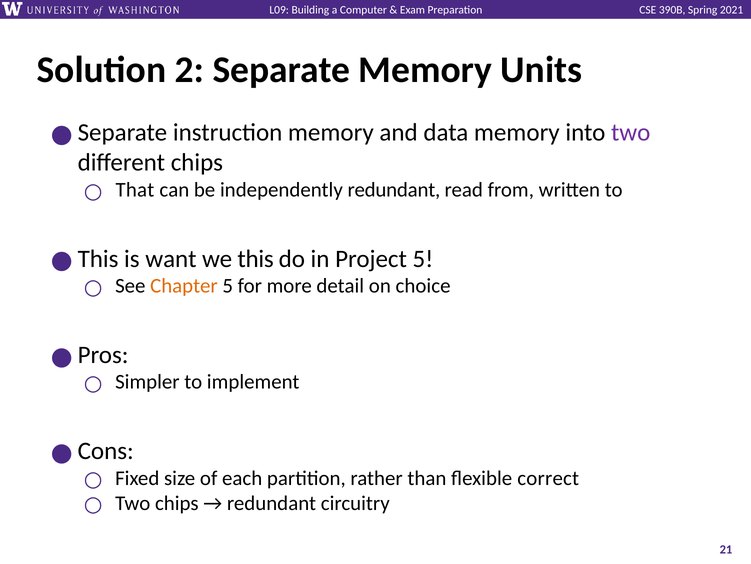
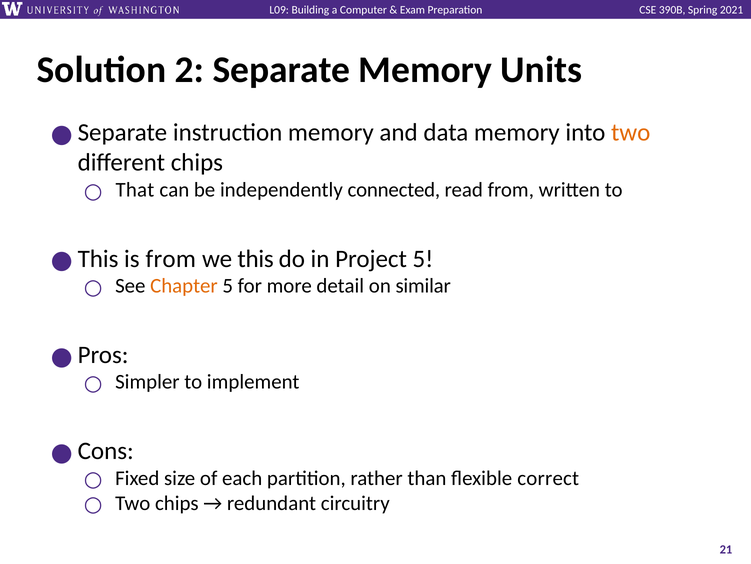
two at (631, 132) colour: purple -> orange
independently redundant: redundant -> connected
is want: want -> from
choice: choice -> similar
